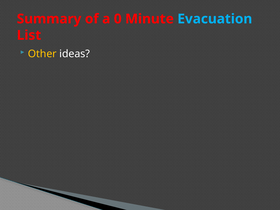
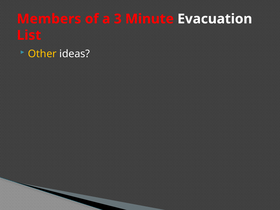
Summary: Summary -> Members
0: 0 -> 3
Evacuation colour: light blue -> white
